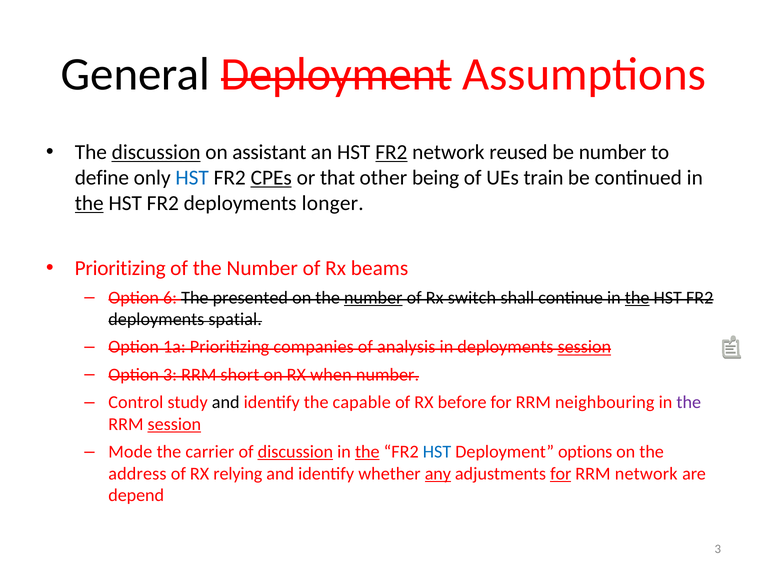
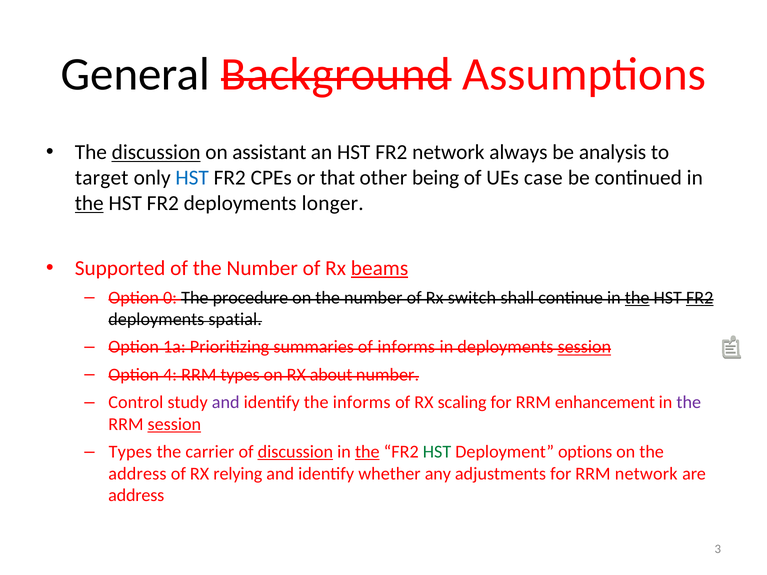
General Deployment: Deployment -> Background
FR2 at (391, 152) underline: present -> none
reused: reused -> always
be number: number -> analysis
define: define -> target
CPEs underline: present -> none
train: train -> case
Prioritizing at (120, 268): Prioritizing -> Supported
beams underline: none -> present
6: 6 -> 0
presented: presented -> procedure
number at (373, 298) underline: present -> none
FR2 at (700, 298) underline: none -> present
companies: companies -> summaries
of analysis: analysis -> informs
Option 3: 3 -> 4
RRM short: short -> types
when: when -> about
and at (226, 403) colour: black -> purple
the capable: capable -> informs
before: before -> scaling
neighbouring: neighbouring -> enhancement
Mode at (130, 452): Mode -> Types
HST at (437, 452) colour: blue -> green
any underline: present -> none
for at (561, 474) underline: present -> none
depend at (136, 496): depend -> address
